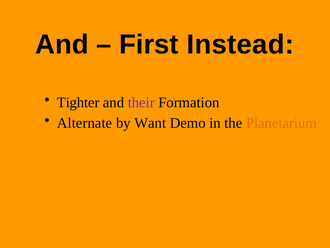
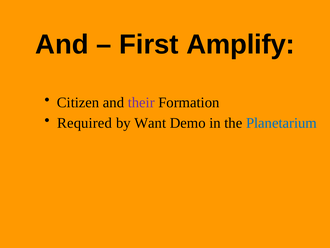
Instead: Instead -> Amplify
Tighter: Tighter -> Citizen
Alternate: Alternate -> Required
Planetarium colour: orange -> blue
